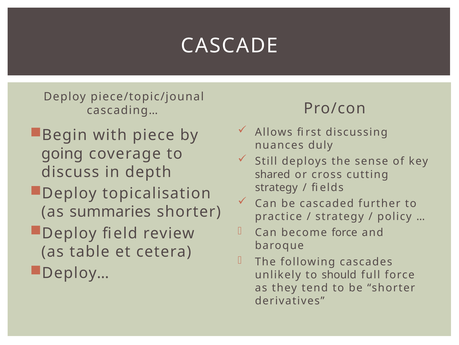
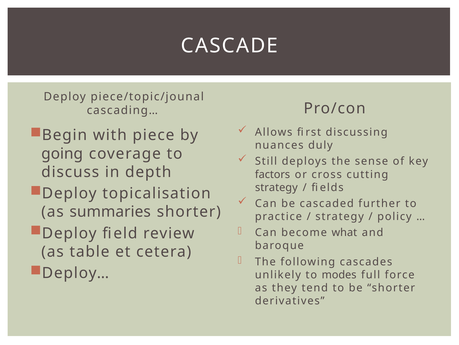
shared: shared -> factors
become force: force -> what
should: should -> modes
